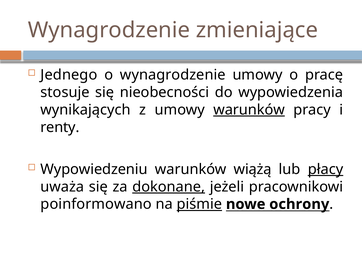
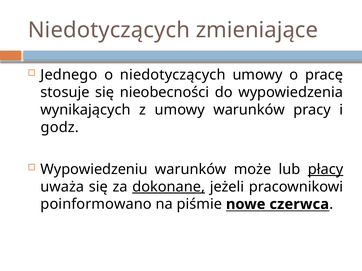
Wynagrodzenie at (109, 30): Wynagrodzenie -> Niedotyczących
o wynagrodzenie: wynagrodzenie -> niedotyczących
warunków at (249, 110) underline: present -> none
renty: renty -> godz
wiążą: wiążą -> może
piśmie underline: present -> none
ochrony: ochrony -> czerwca
